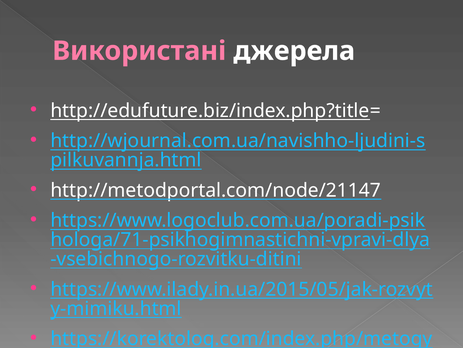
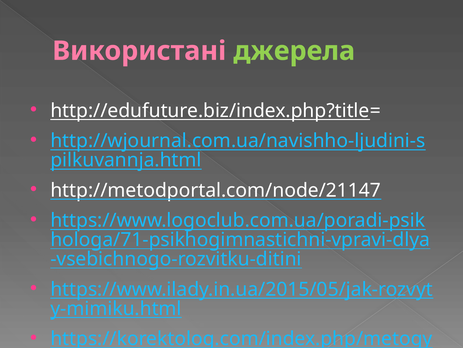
джерела colour: white -> light green
